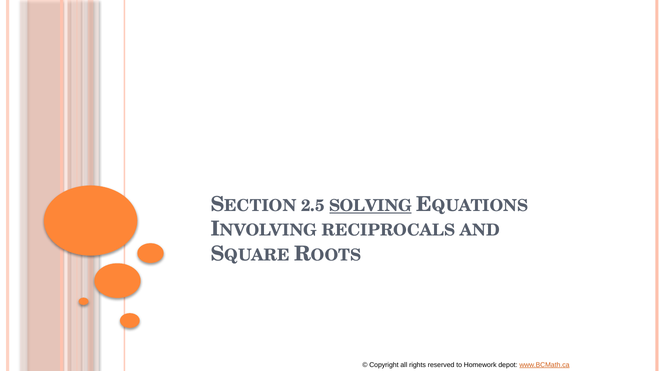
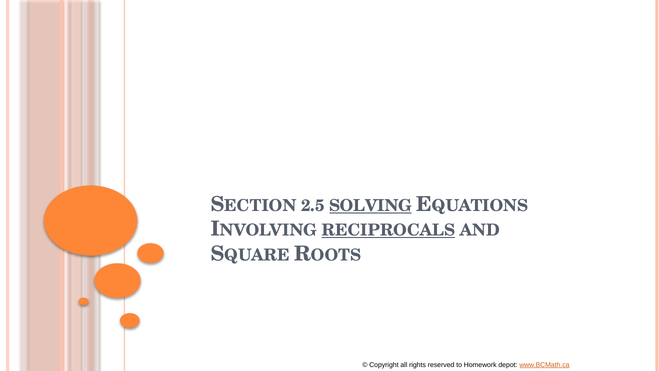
RECIPROCALS underline: none -> present
